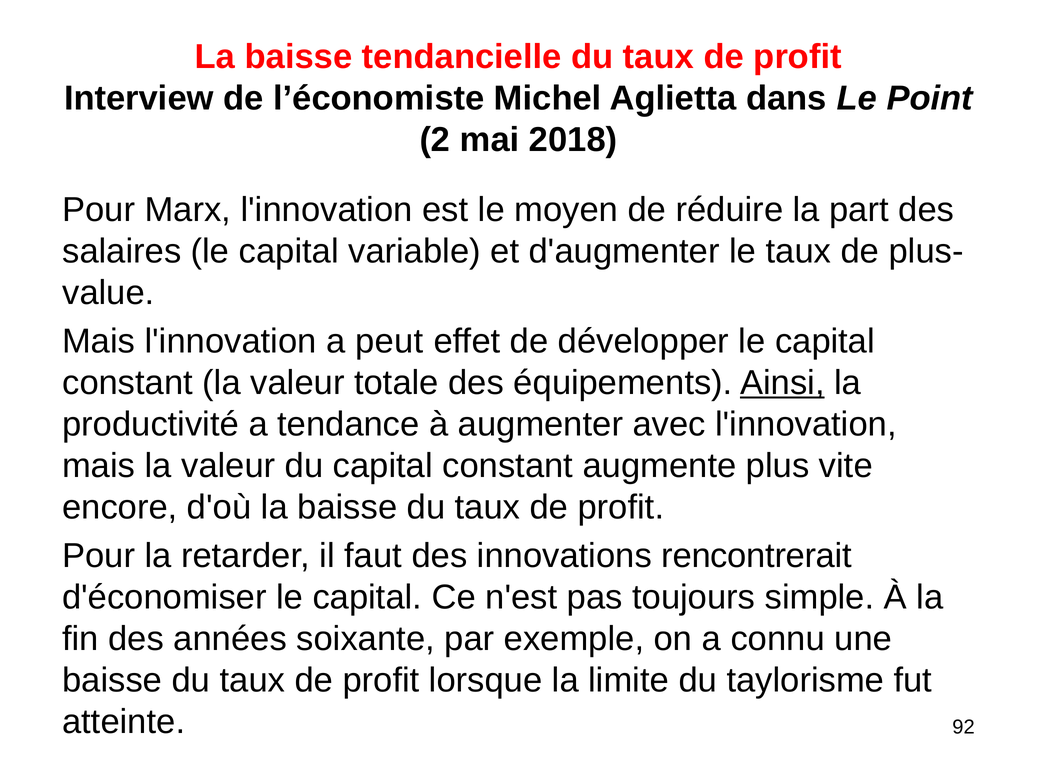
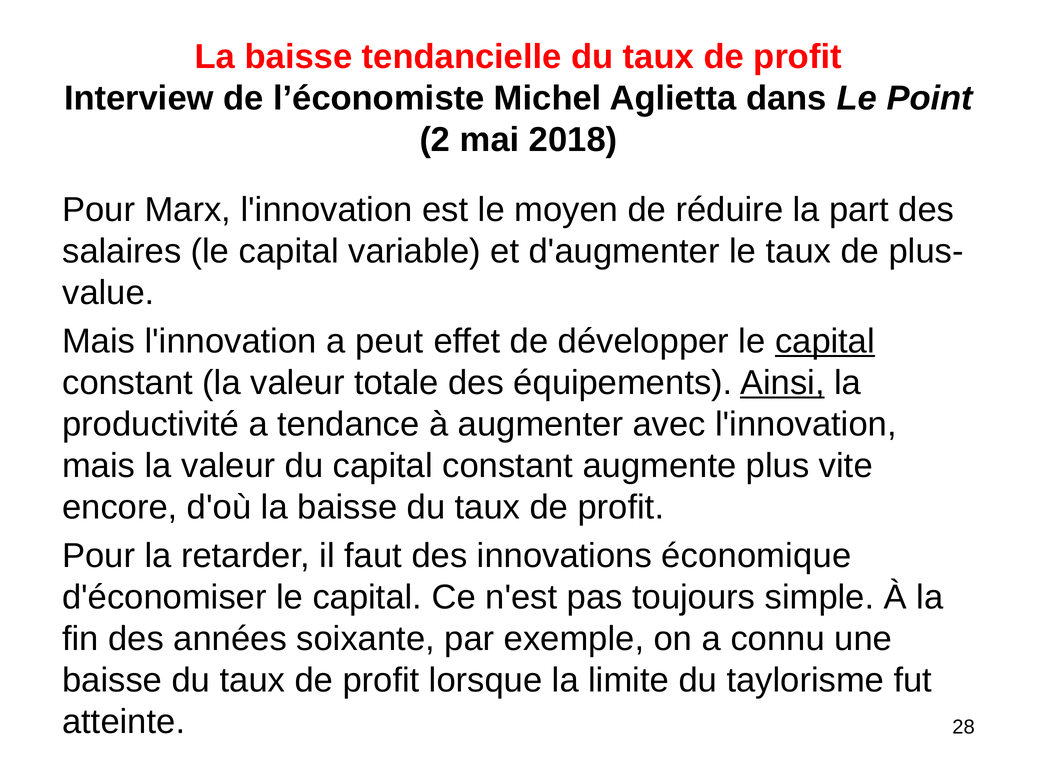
capital at (825, 341) underline: none -> present
rencontrerait: rencontrerait -> économique
92: 92 -> 28
